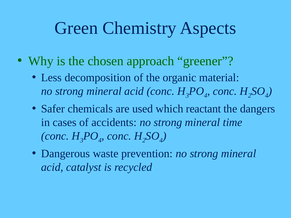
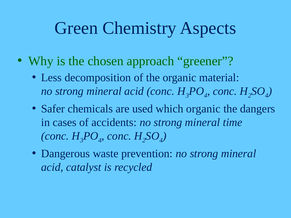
which reactant: reactant -> organic
